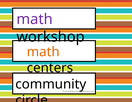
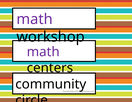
math at (43, 52) colour: orange -> purple
